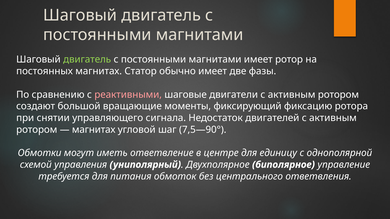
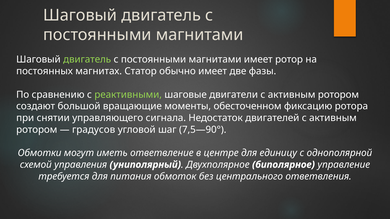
реактивными colour: pink -> light green
фиксирующий: фиксирующий -> обесточенном
магнитах at (94, 130): магнитах -> градусов
